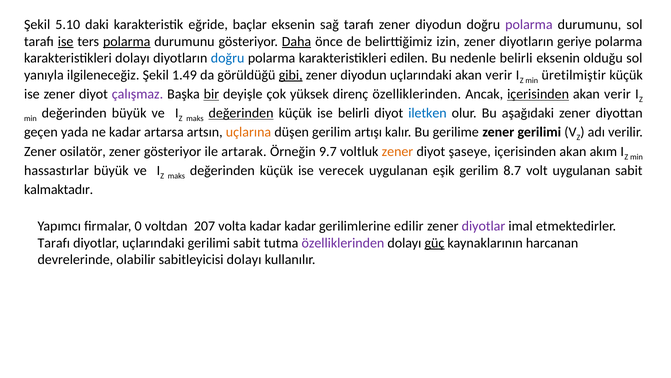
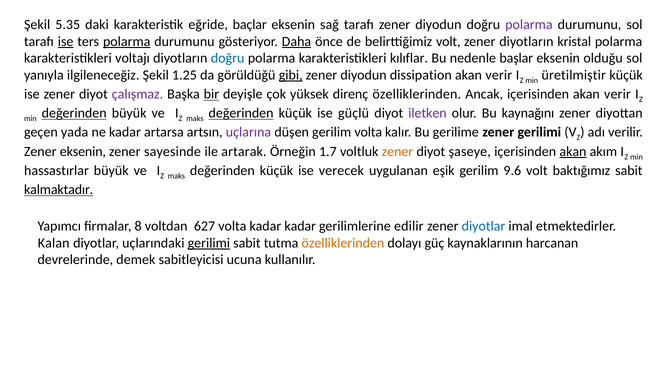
5.10: 5.10 -> 5.35
belirttiğimiz izin: izin -> volt
geriye: geriye -> kristal
karakteristikleri dolayı: dolayı -> voltajı
edilen: edilen -> kılıflar
nedenle belirli: belirli -> başlar
1.49: 1.49 -> 1.25
diyodun uçlarındaki: uçlarındaki -> dissipation
içerisinden at (538, 94) underline: present -> none
değerinden at (74, 113) underline: none -> present
ise belirli: belirli -> güçlü
iletken colour: blue -> purple
aşağıdaki: aşağıdaki -> kaynağını
uçlarına colour: orange -> purple
gerilim artışı: artışı -> volta
Zener osilatör: osilatör -> eksenin
zener gösteriyor: gösteriyor -> sayesinde
9.7: 9.7 -> 1.7
akan at (573, 151) underline: none -> present
8.7: 8.7 -> 9.6
volt uygulanan: uygulanan -> baktığımız
kalmaktadır underline: none -> present
0: 0 -> 8
207: 207 -> 627
diyotlar at (483, 226) colour: purple -> blue
Tarafı at (54, 243): Tarafı -> Kalan
gerilimi at (209, 243) underline: none -> present
özelliklerinden at (343, 243) colour: purple -> orange
güç underline: present -> none
olabilir: olabilir -> demek
sabitleyicisi dolayı: dolayı -> ucuna
